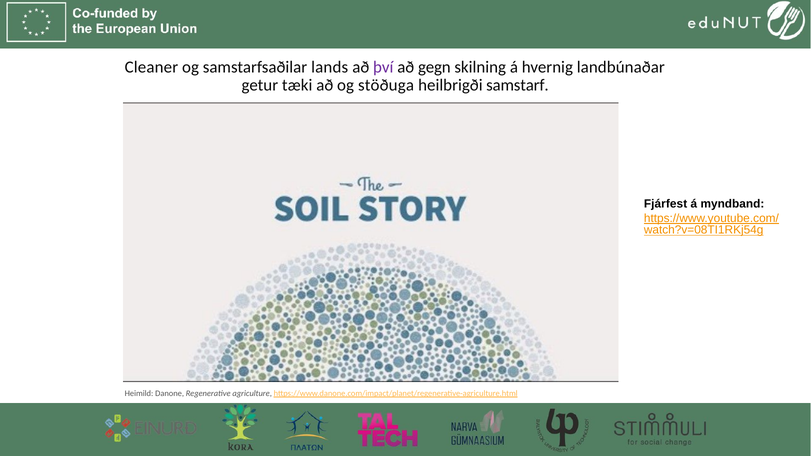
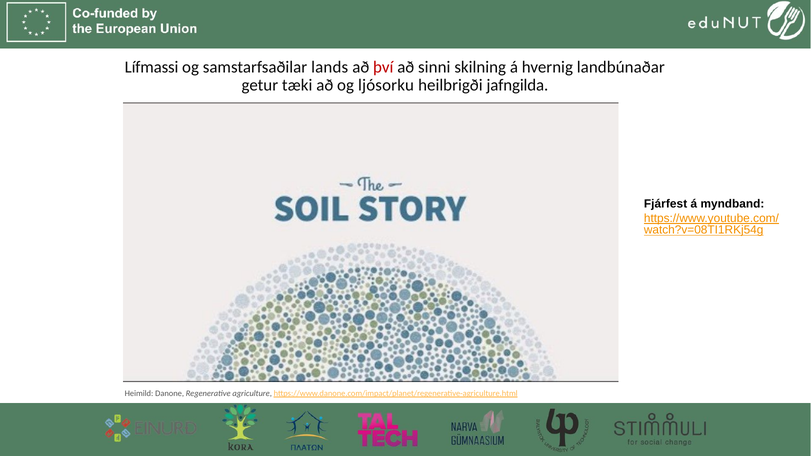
Cleaner: Cleaner -> Lífmassi
því colour: purple -> red
gegn: gegn -> sinni
stöðuga: stöðuga -> ljósorku
samstarf: samstarf -> jafngilda
